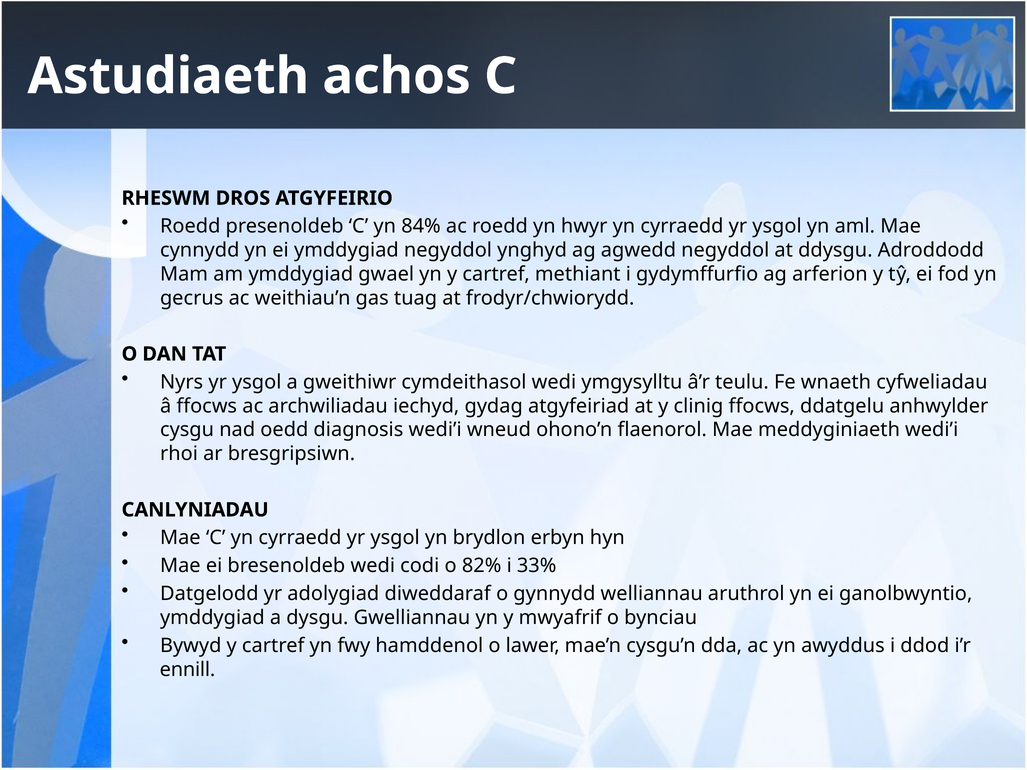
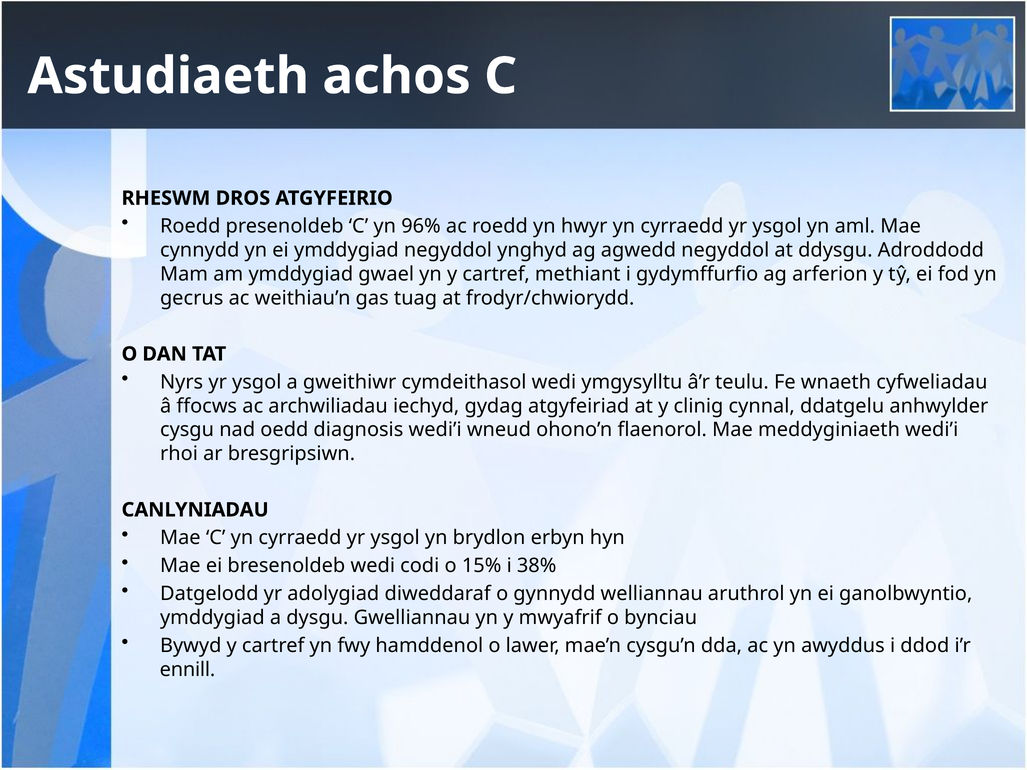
84%: 84% -> 96%
clinig ffocws: ffocws -> cynnal
82%: 82% -> 15%
33%: 33% -> 38%
